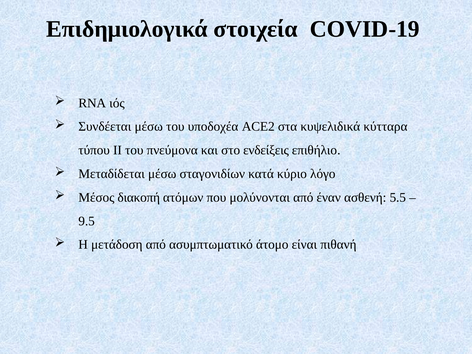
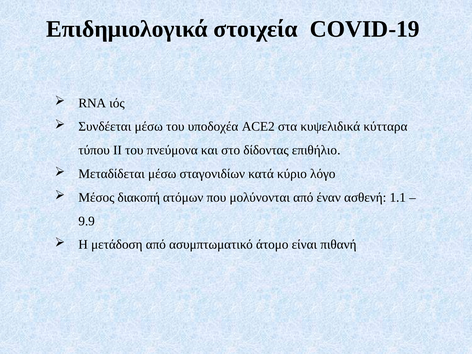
ενδείξεις: ενδείξεις -> δίδοντας
5.5: 5.5 -> 1.1
9.5: 9.5 -> 9.9
